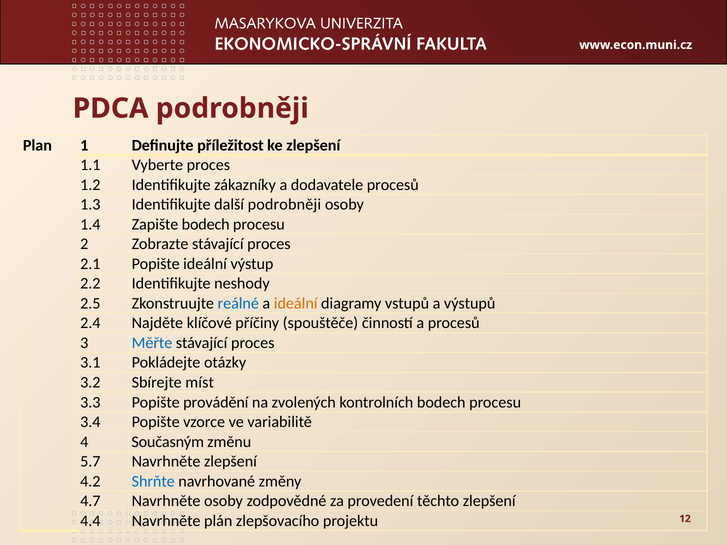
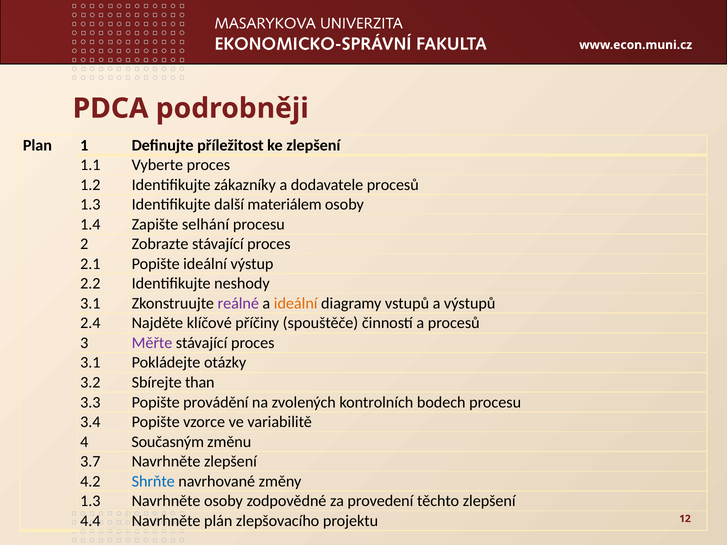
další podrobněji: podrobněji -> materiálem
Zapište bodech: bodech -> selhání
2.5 at (90, 304): 2.5 -> 3.1
reálné colour: blue -> purple
Měřte colour: blue -> purple
míst: míst -> than
5.7: 5.7 -> 3.7
4.7 at (90, 501): 4.7 -> 1.3
